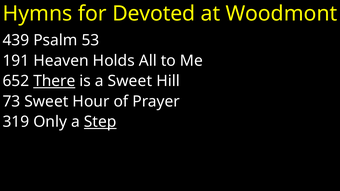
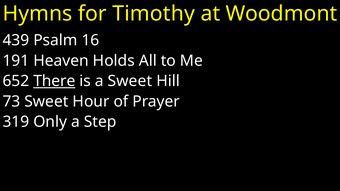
Devoted: Devoted -> Timothy
53: 53 -> 16
Step underline: present -> none
